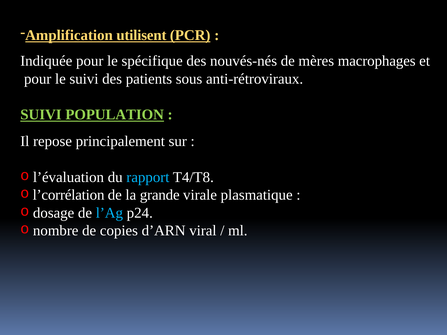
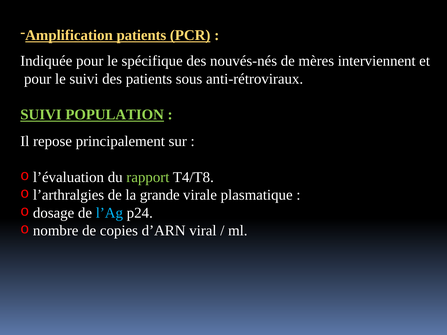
Amplification utilisent: utilisent -> patients
macrophages: macrophages -> interviennent
rapport colour: light blue -> light green
l’corrélation: l’corrélation -> l’arthralgies
